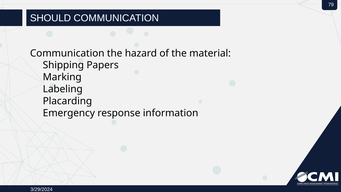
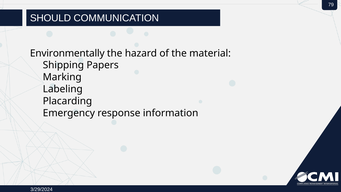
Communication at (67, 53): Communication -> Environmentally
